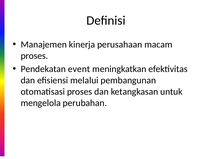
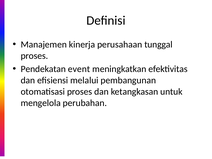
macam: macam -> tunggal
